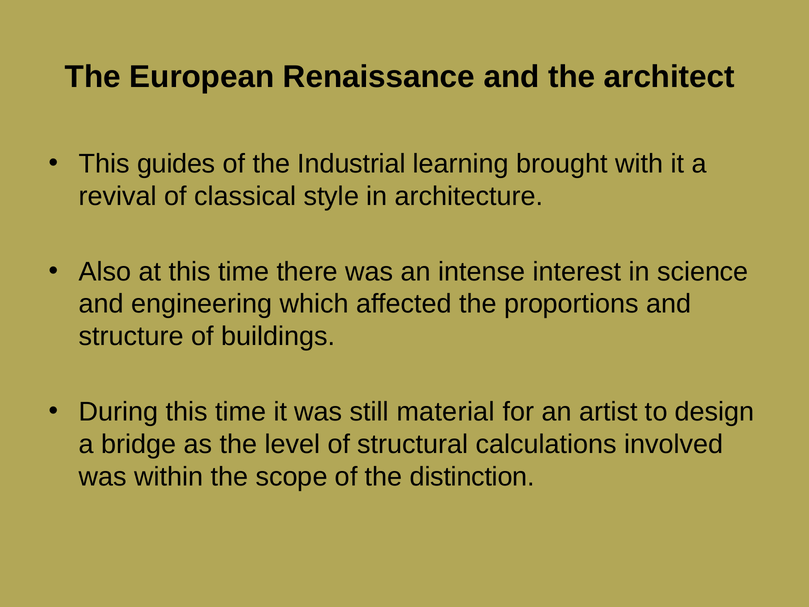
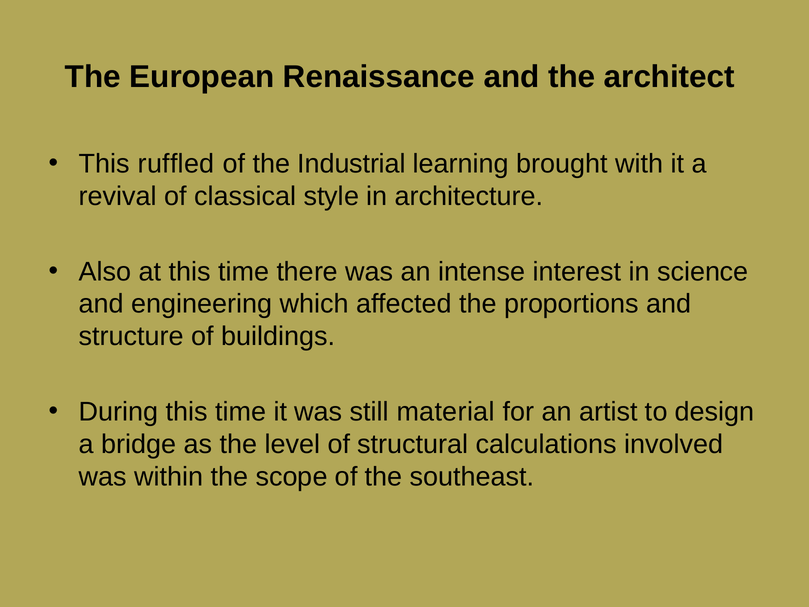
guides: guides -> ruffled
distinction: distinction -> southeast
